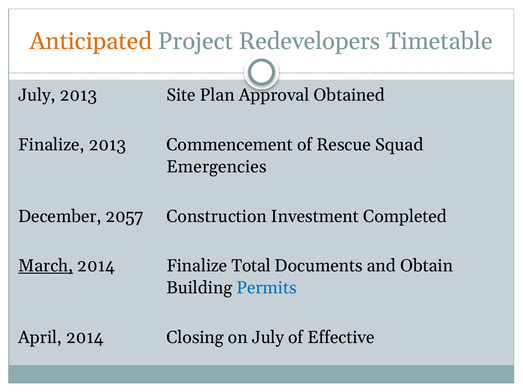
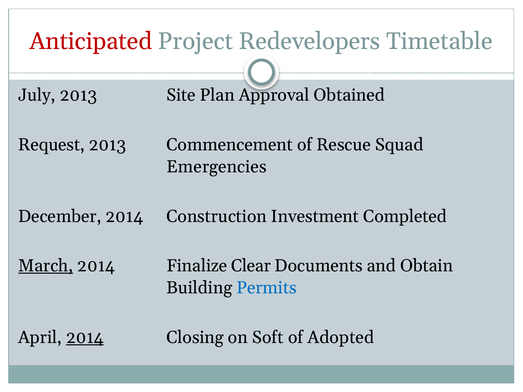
Anticipated colour: orange -> red
Finalize at (51, 145): Finalize -> Request
December 2057: 2057 -> 2014
Total: Total -> Clear
2014 at (85, 338) underline: none -> present
on July: July -> Soft
Effective: Effective -> Adopted
